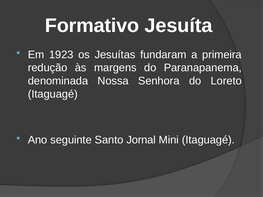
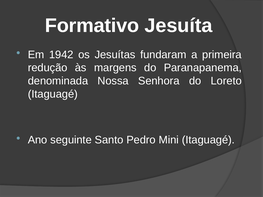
1923: 1923 -> 1942
Jornal: Jornal -> Pedro
